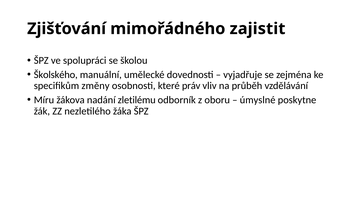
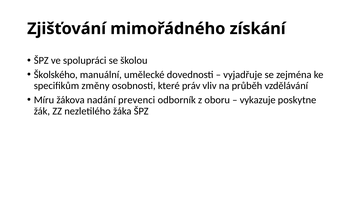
zajistit: zajistit -> získání
zletilému: zletilému -> prevenci
úmyslné: úmyslné -> vykazuje
